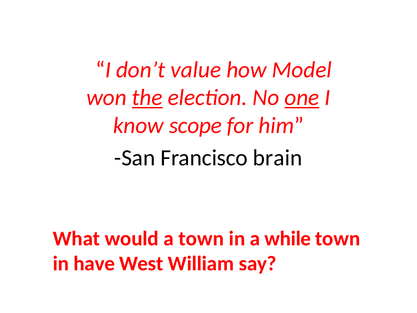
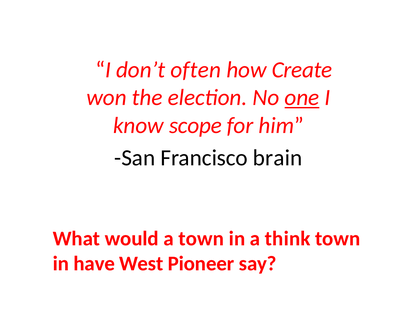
value: value -> often
Model: Model -> Create
the underline: present -> none
while: while -> think
William: William -> Pioneer
